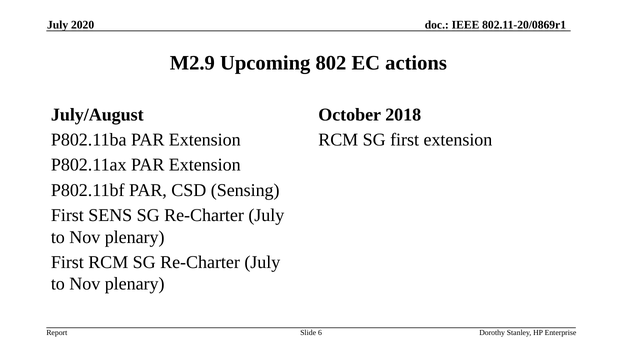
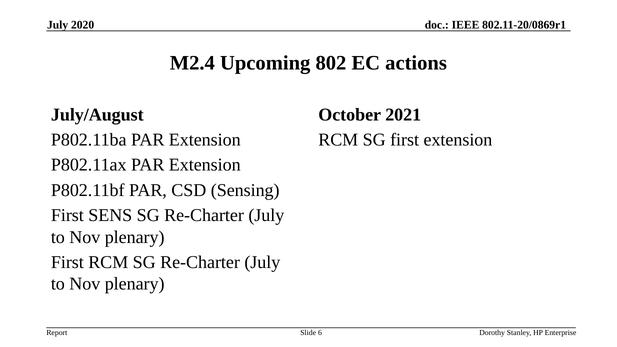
M2.9: M2.9 -> M2.4
2018: 2018 -> 2021
